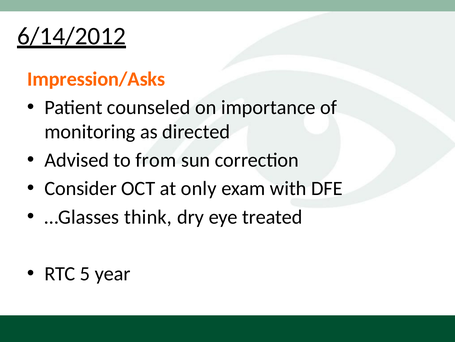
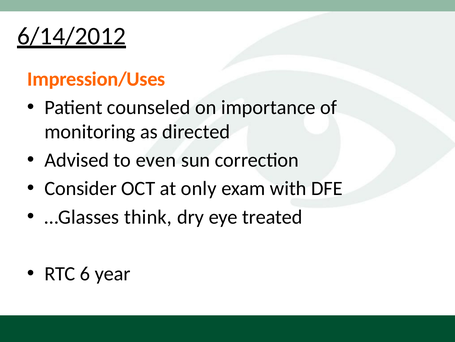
Impression/Asks: Impression/Asks -> Impression/Uses
from: from -> even
5: 5 -> 6
